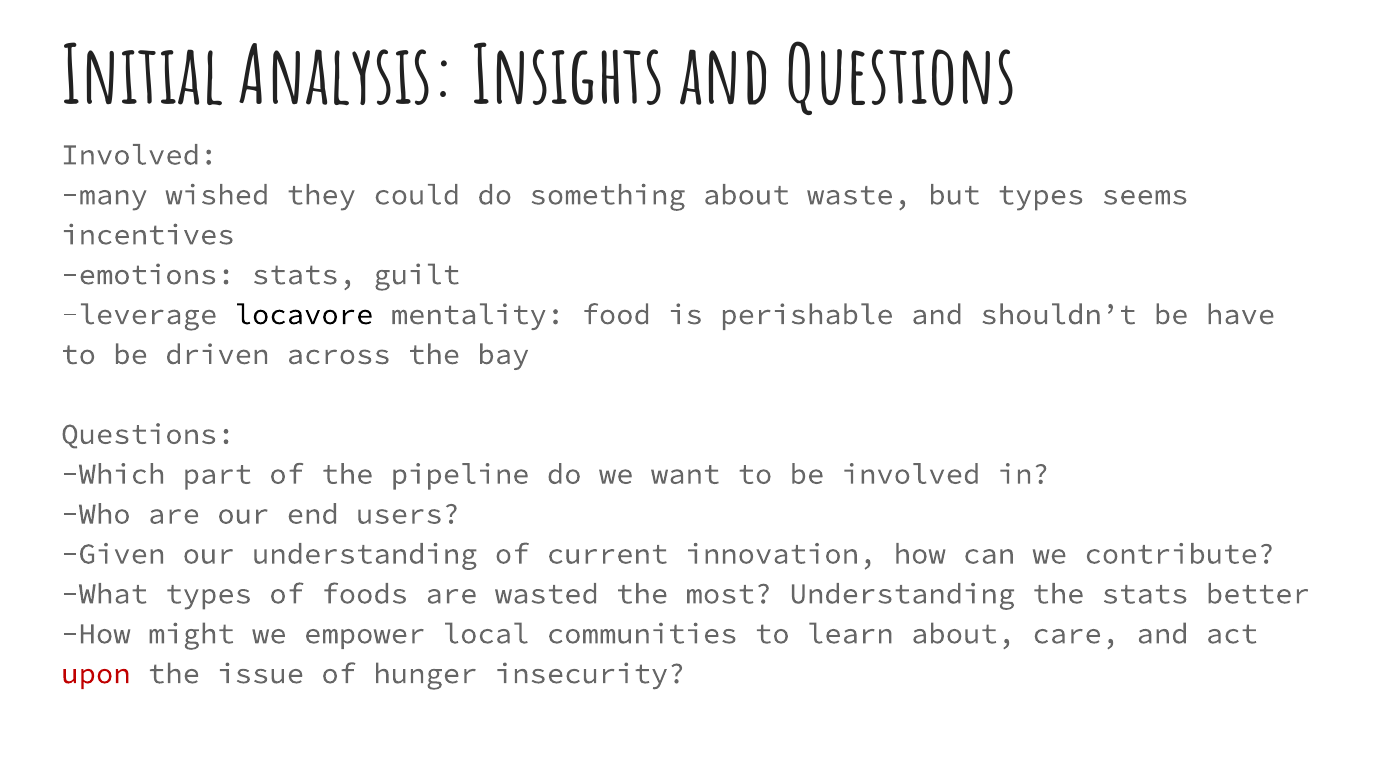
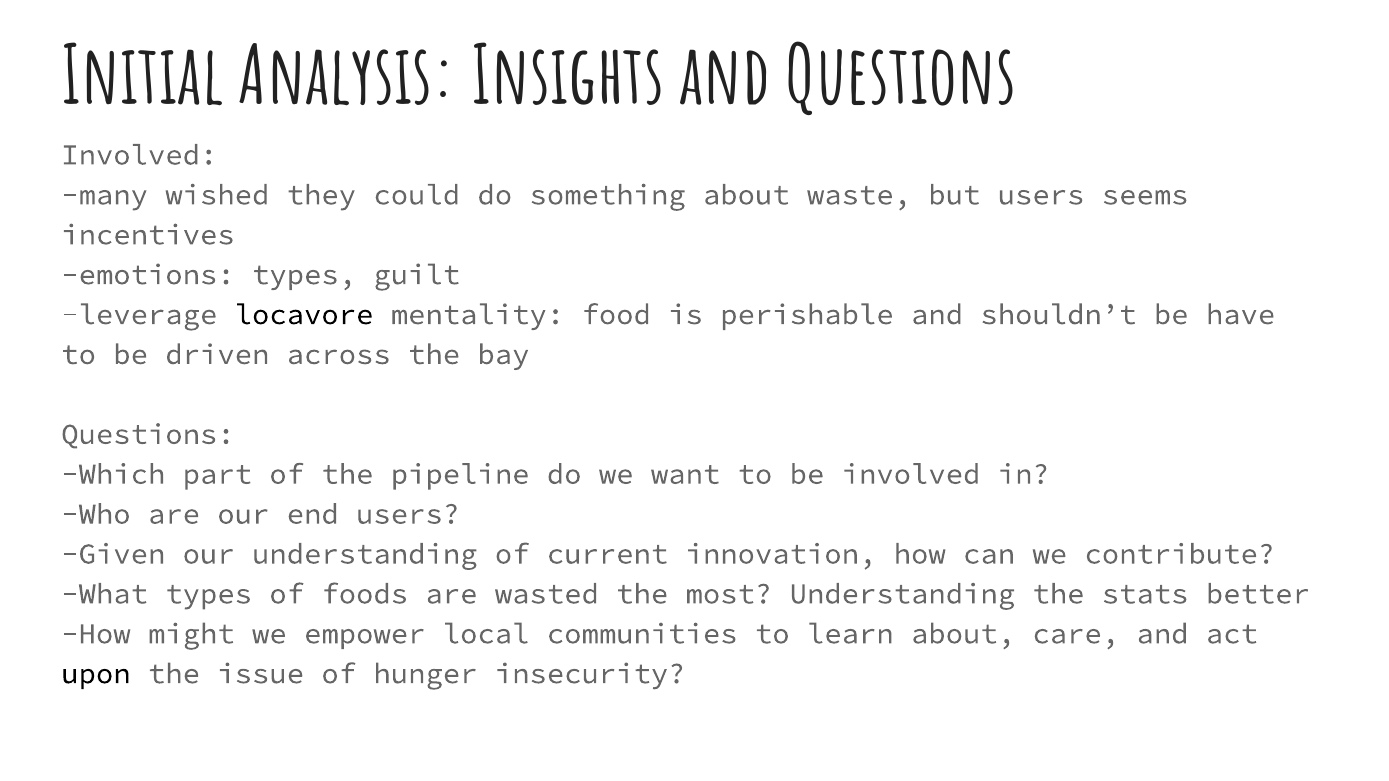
but types: types -> users
emotions stats: stats -> types
upon colour: red -> black
